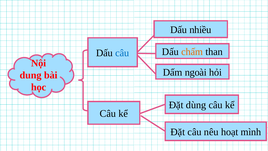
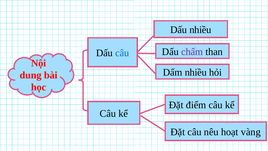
chấm colour: orange -> purple
Dấm ngoài: ngoài -> nhiều
dùng: dùng -> điểm
mình: mình -> vàng
